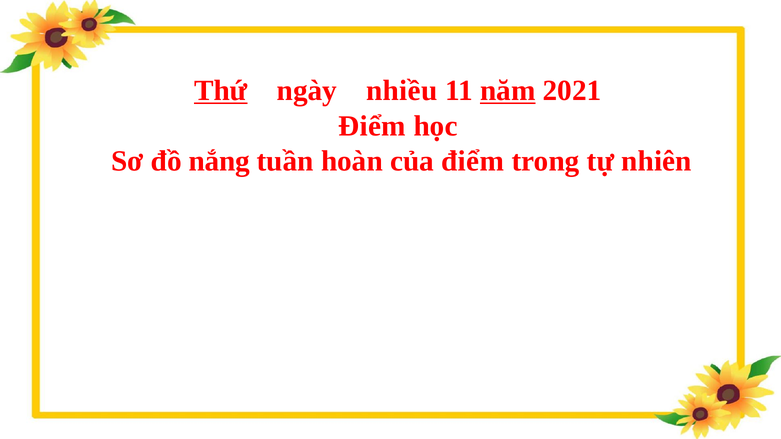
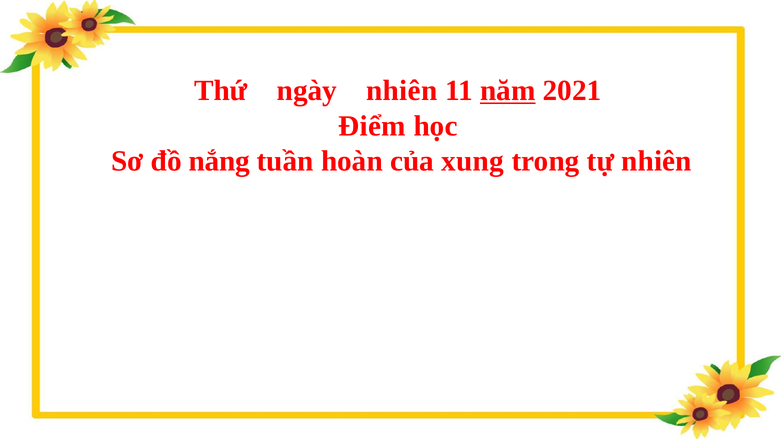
Thứ underline: present -> none
ngày nhiều: nhiều -> nhiên
của điểm: điểm -> xung
